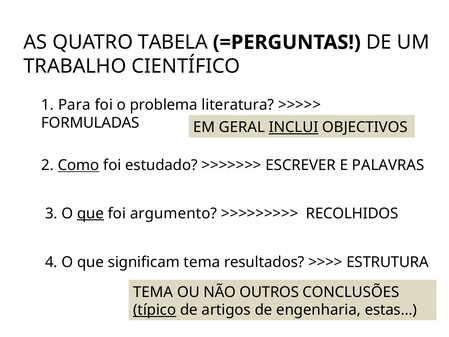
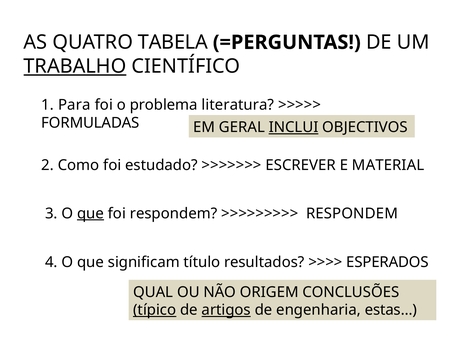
TRABALHO underline: none -> present
Como underline: present -> none
PALAVRAS: PALAVRAS -> MATERIAL
foi argumento: argumento -> respondem
RECOLHIDOS at (352, 213): RECOLHIDOS -> RESPONDEM
significam tema: tema -> título
ESTRUTURA: ESTRUTURA -> ESPERADOS
TEMA at (153, 292): TEMA -> QUAL
OUTROS: OUTROS -> ORIGEM
artigos underline: none -> present
